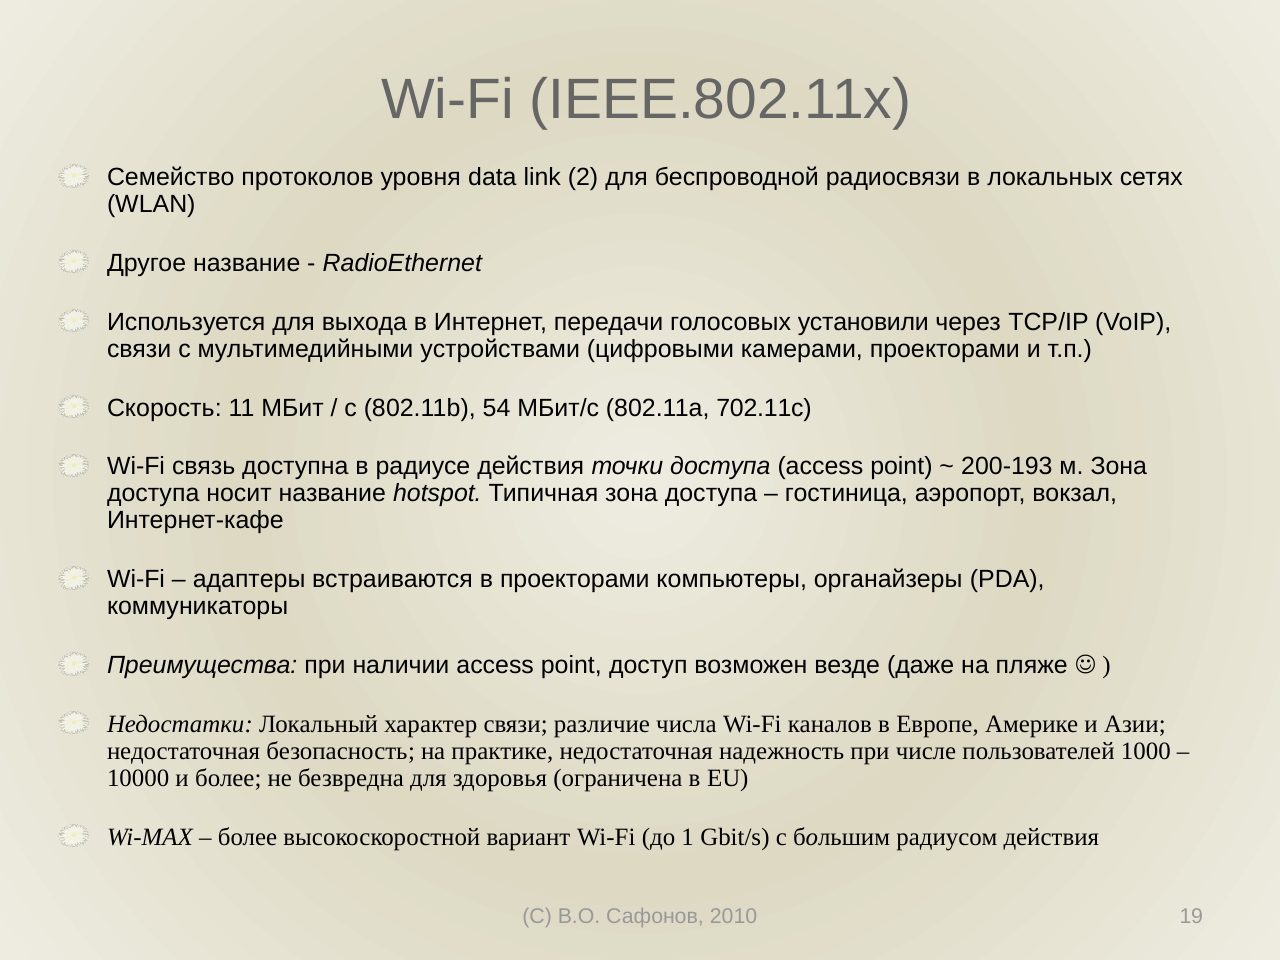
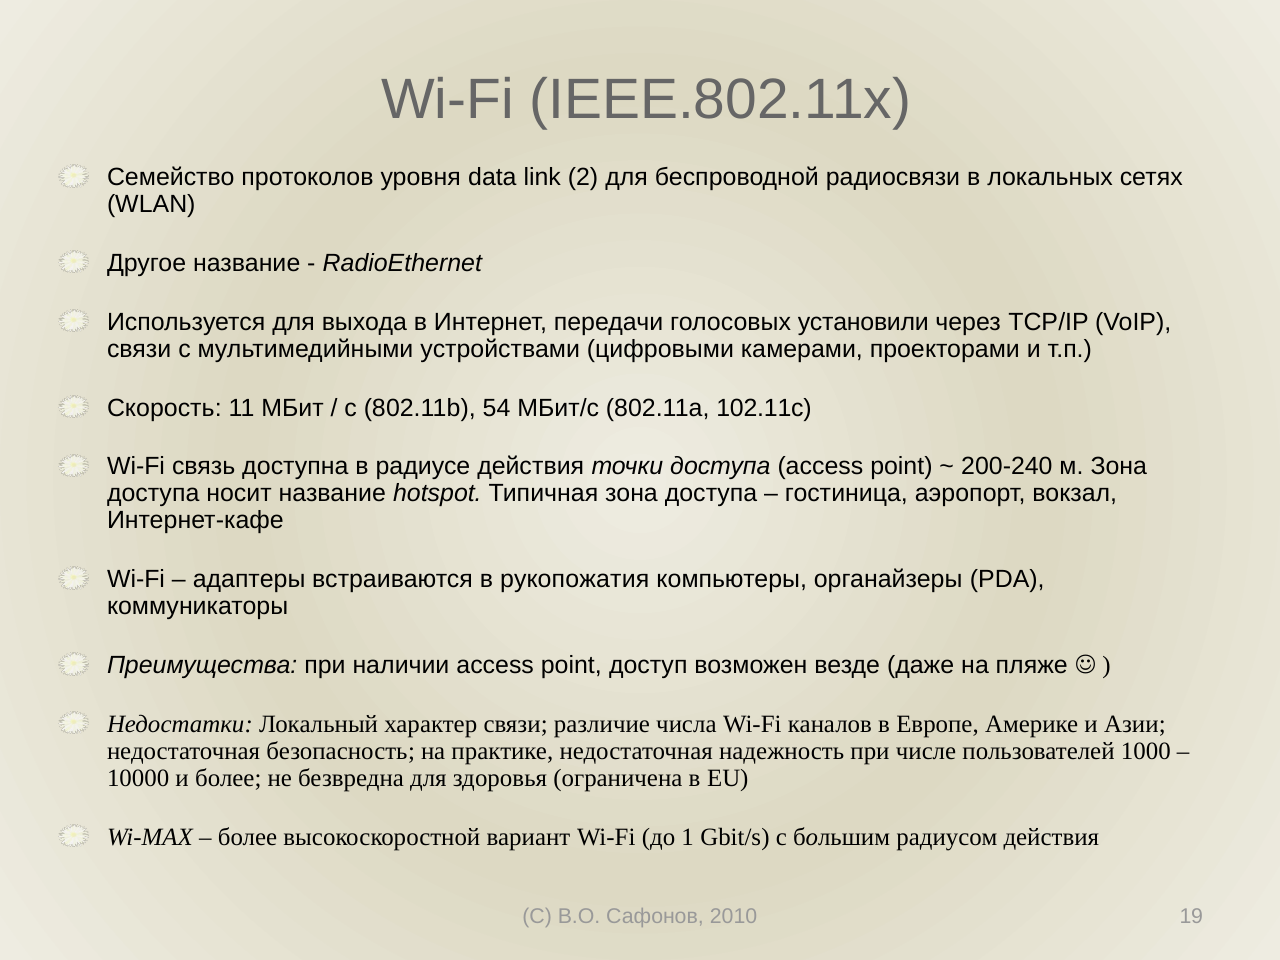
702.11c: 702.11c -> 102.11c
200-193: 200-193 -> 200-240
в проекторами: проекторами -> рукопожатия
